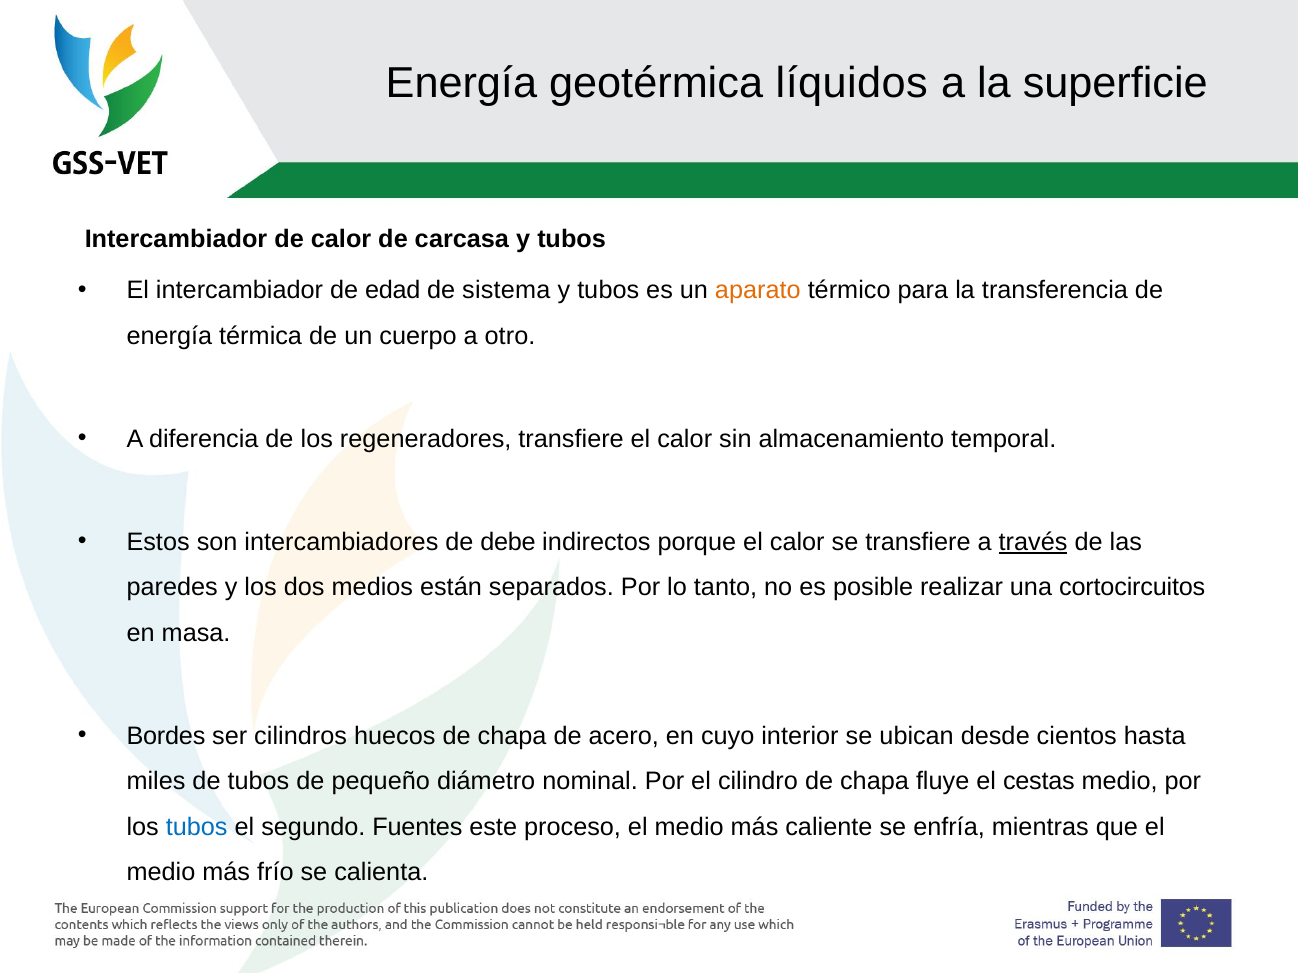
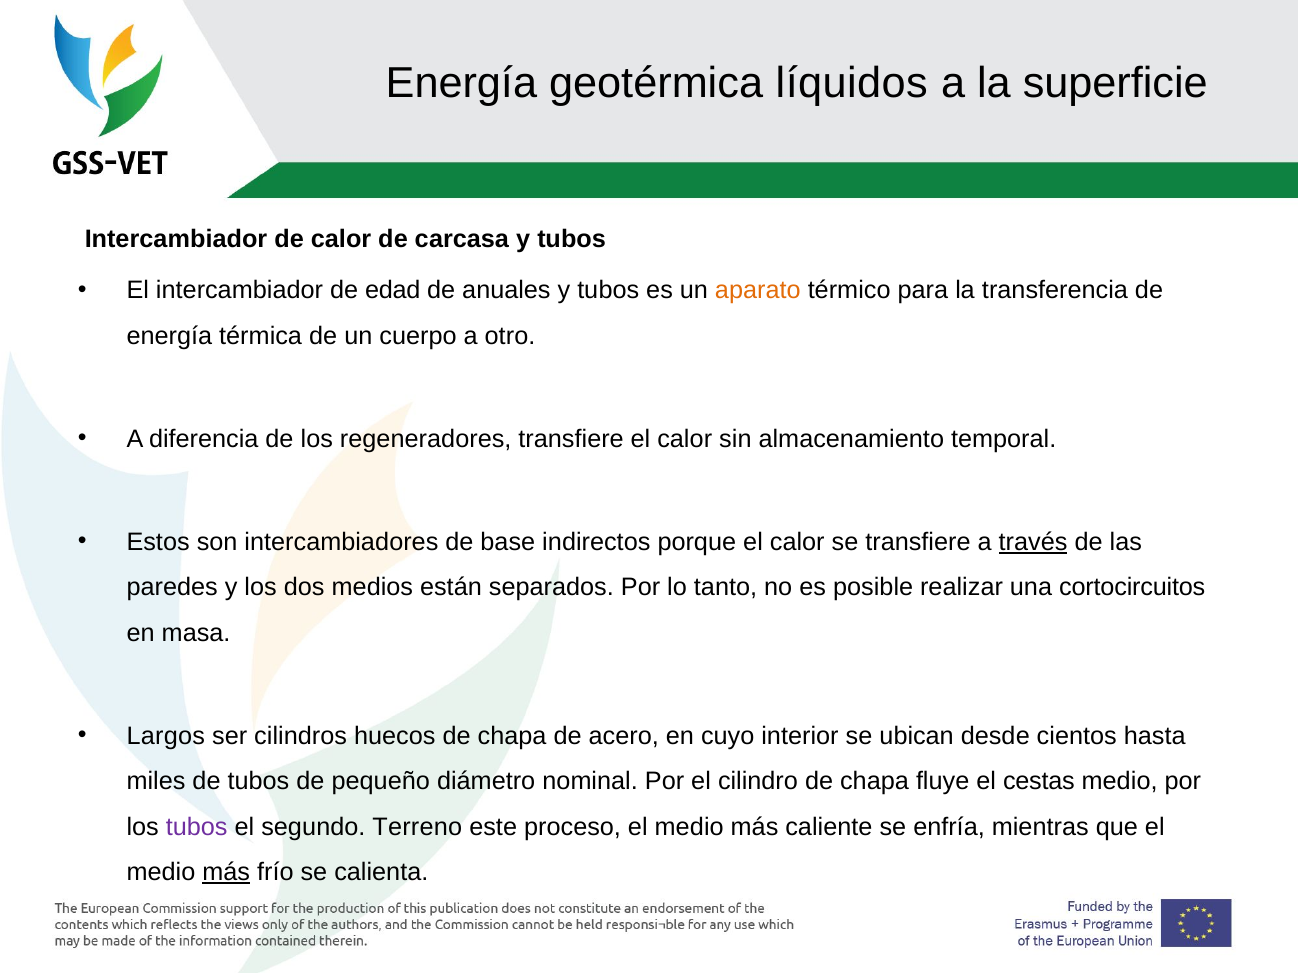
sistema: sistema -> anuales
debe: debe -> base
Bordes: Bordes -> Largos
tubos at (197, 827) colour: blue -> purple
Fuentes: Fuentes -> Terreno
más at (226, 873) underline: none -> present
